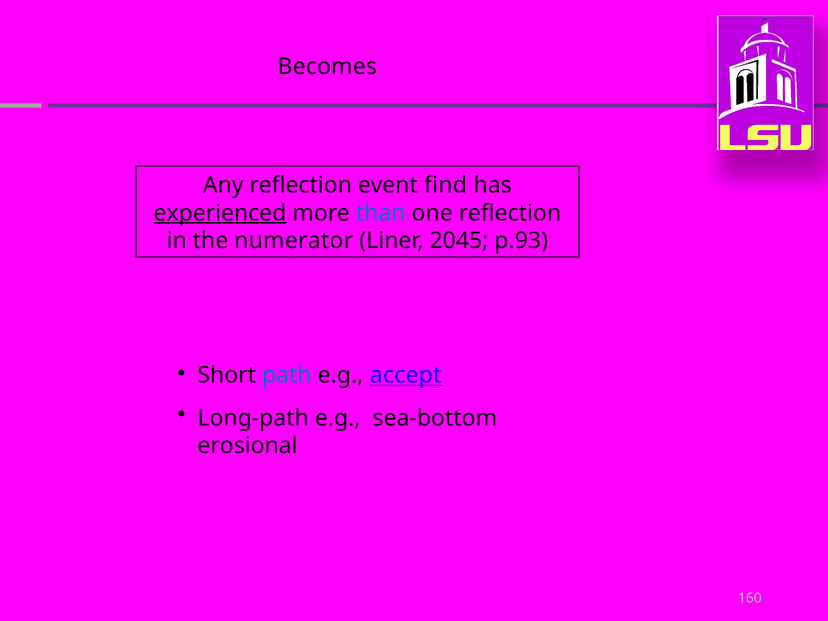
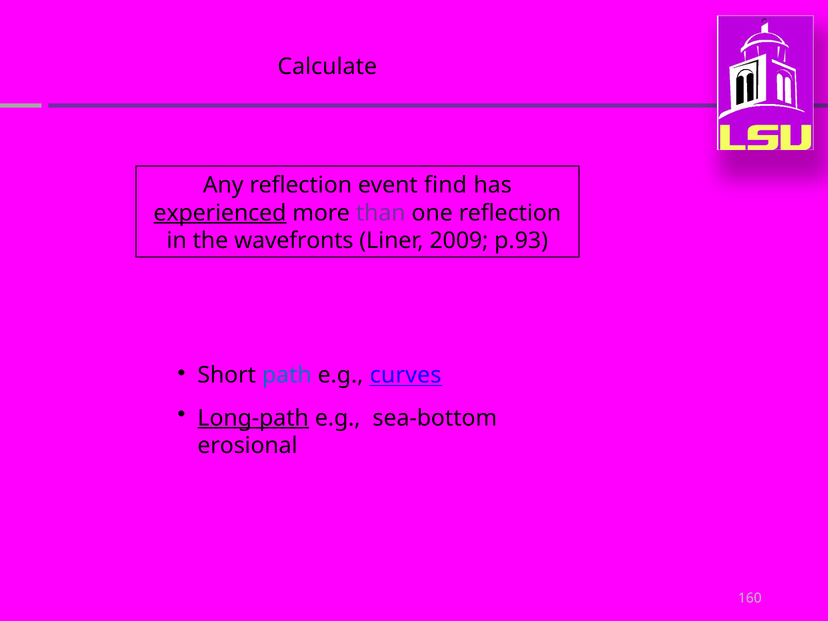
Becomes: Becomes -> Calculate
than colour: blue -> purple
numerator: numerator -> wavefronts
2045: 2045 -> 2009
accept: accept -> curves
Long-path underline: none -> present
